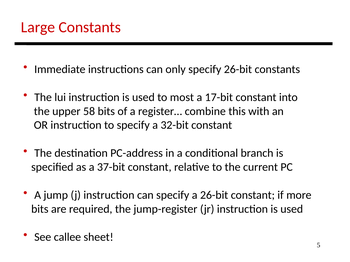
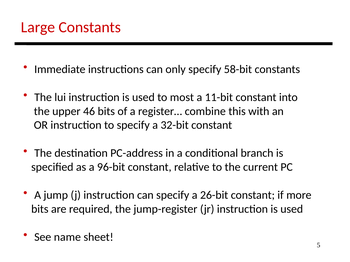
specify 26-bit: 26-bit -> 58-bit
17-bit: 17-bit -> 11-bit
58: 58 -> 46
37-bit: 37-bit -> 96-bit
callee: callee -> name
